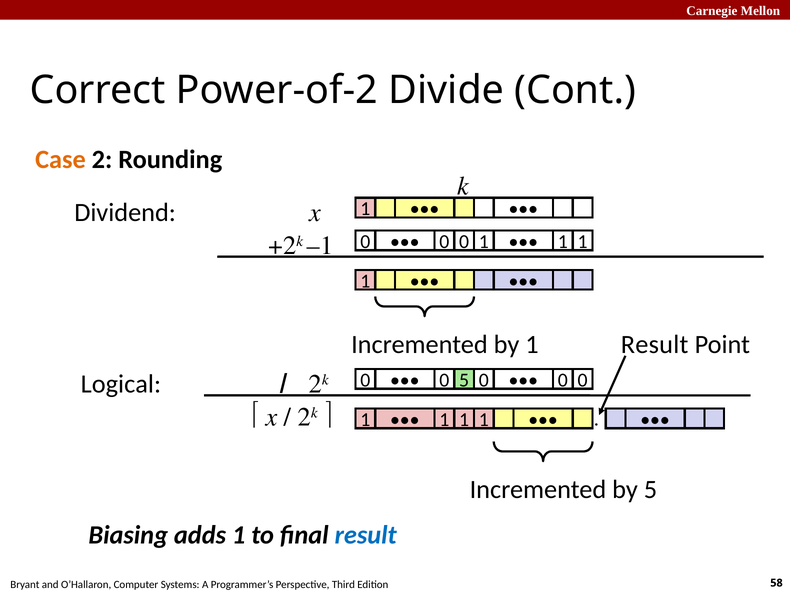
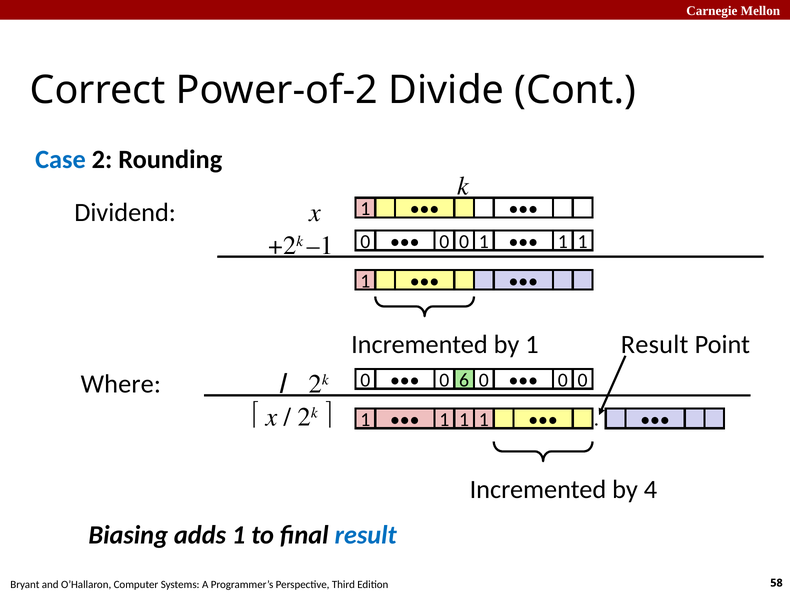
Case colour: orange -> blue
0 5: 5 -> 6
Logical: Logical -> Where
by 5: 5 -> 4
